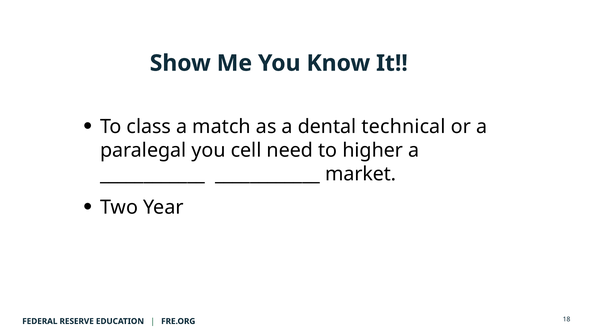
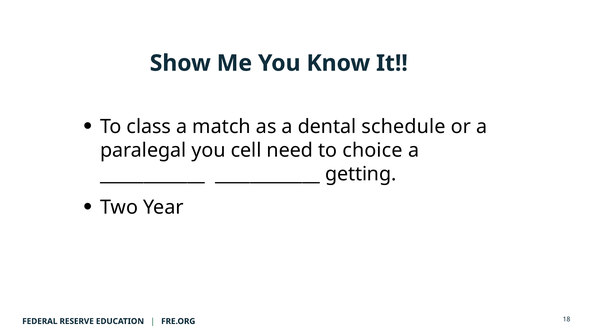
technical: technical -> schedule
higher: higher -> choice
market: market -> getting
